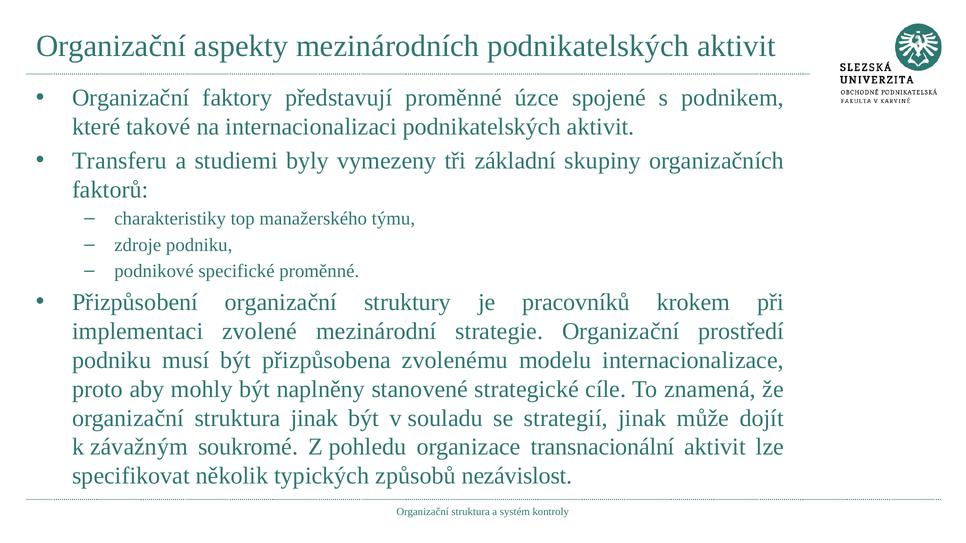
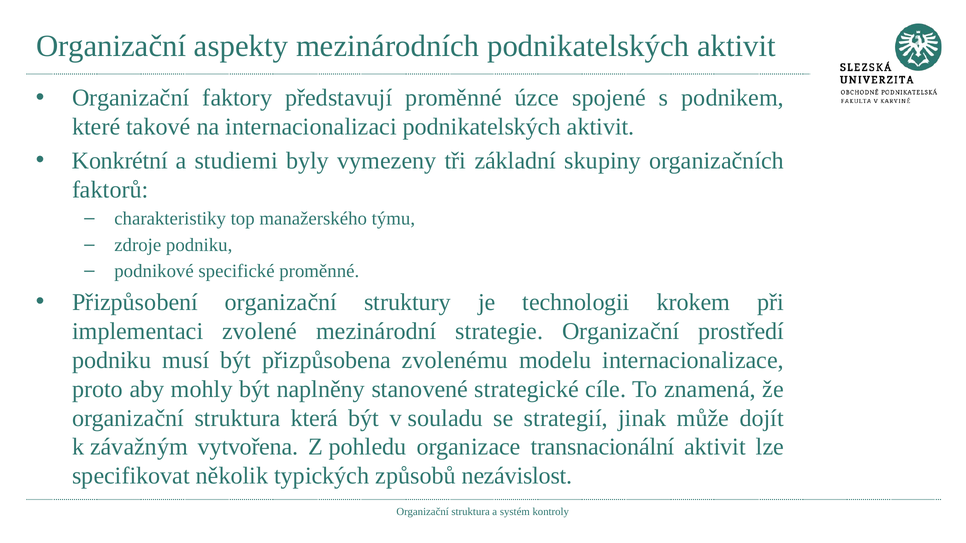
Transferu: Transferu -> Konkrétní
pracovníků: pracovníků -> technologii
struktura jinak: jinak -> která
soukromé: soukromé -> vytvořena
